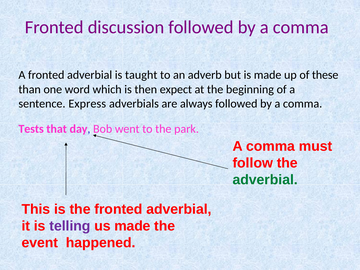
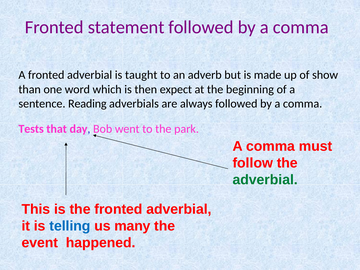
discussion: discussion -> statement
these: these -> show
Express: Express -> Reading
telling colour: purple -> blue
us made: made -> many
